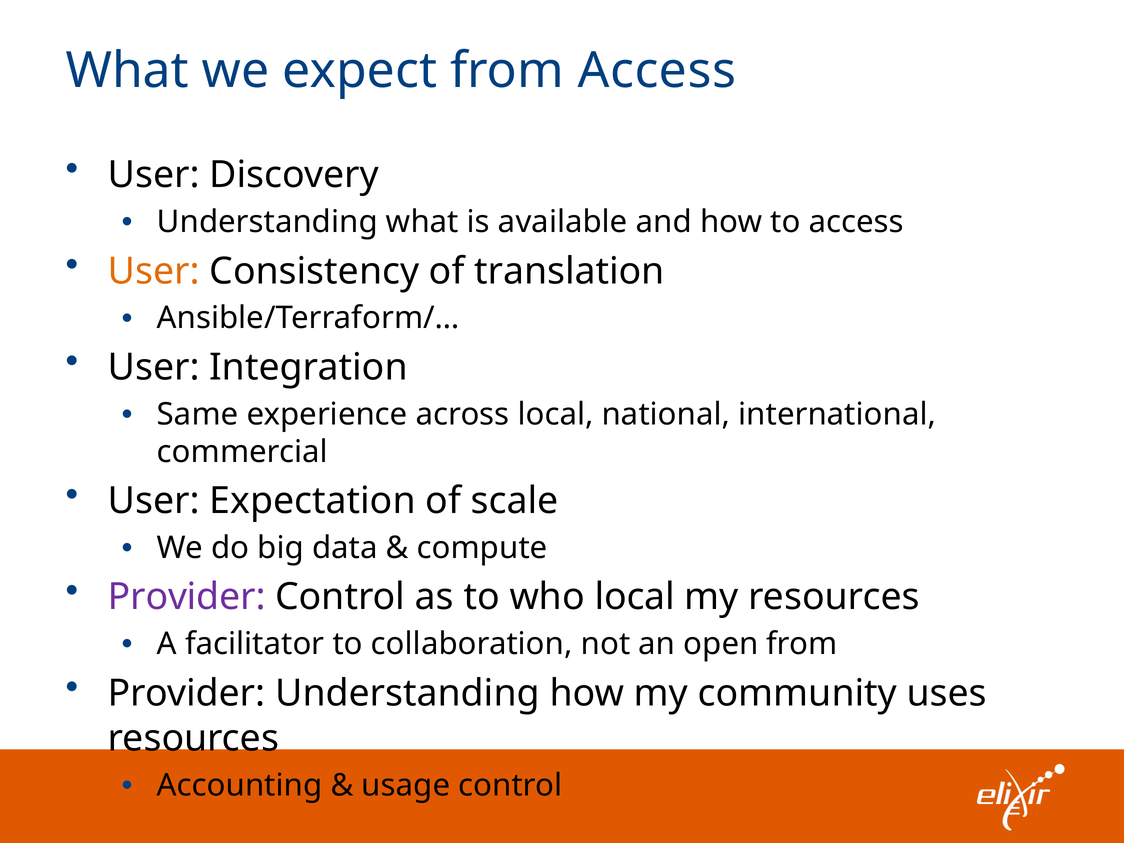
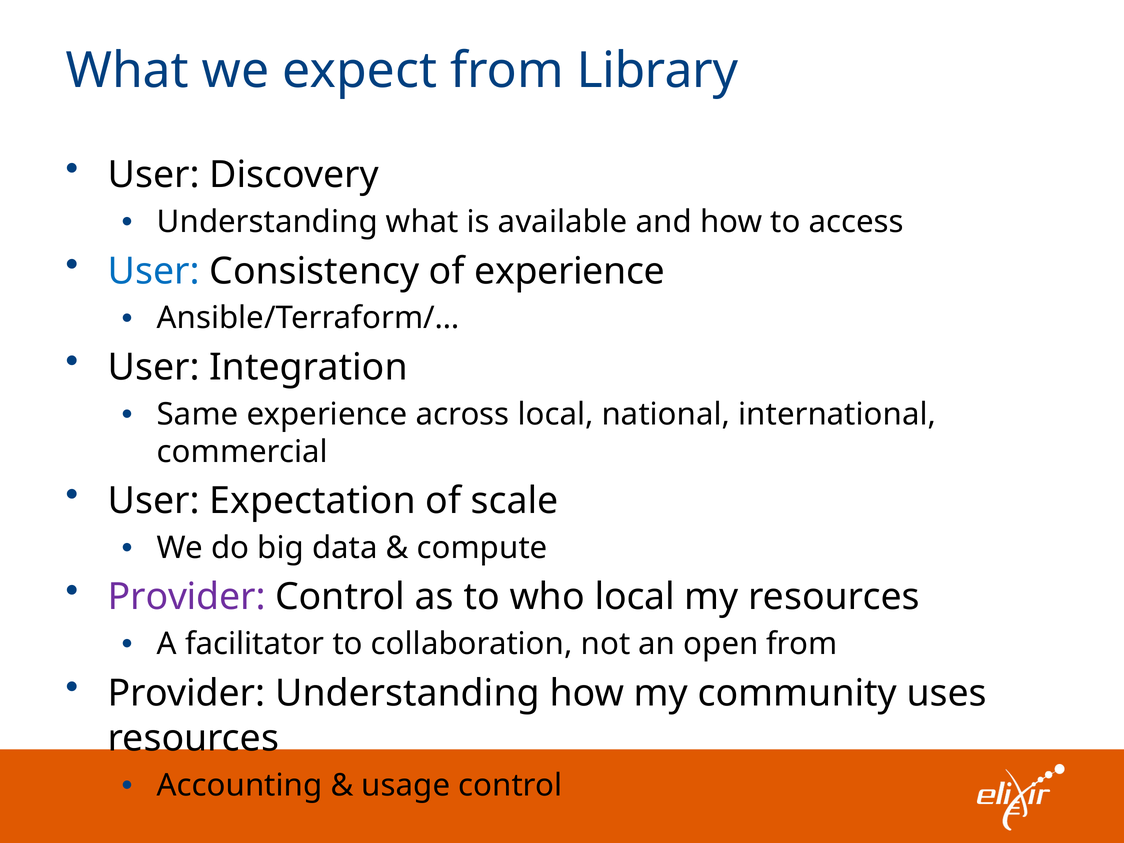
from Access: Access -> Library
User at (154, 271) colour: orange -> blue
of translation: translation -> experience
